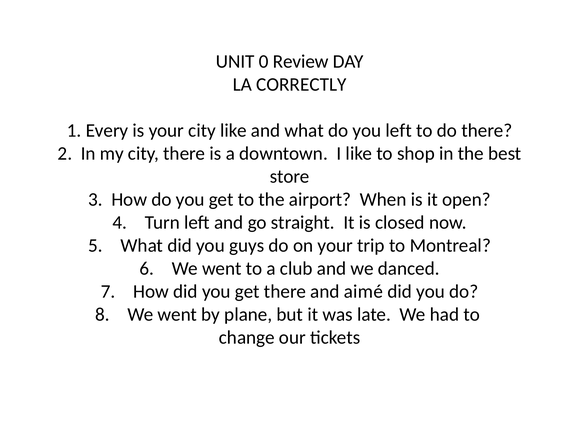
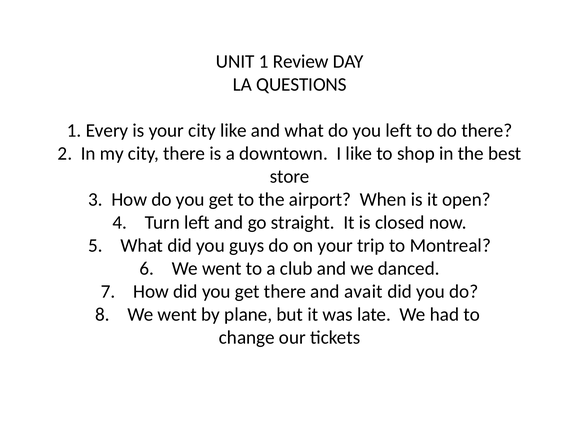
UNIT 0: 0 -> 1
CORRECTLY: CORRECTLY -> QUESTIONS
aimé: aimé -> avait
